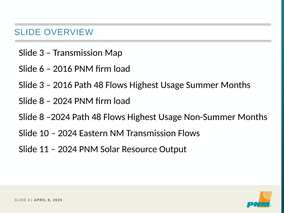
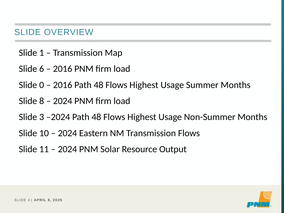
3 at (42, 53): 3 -> 1
3 at (42, 85): 3 -> 0
8 at (42, 117): 8 -> 3
